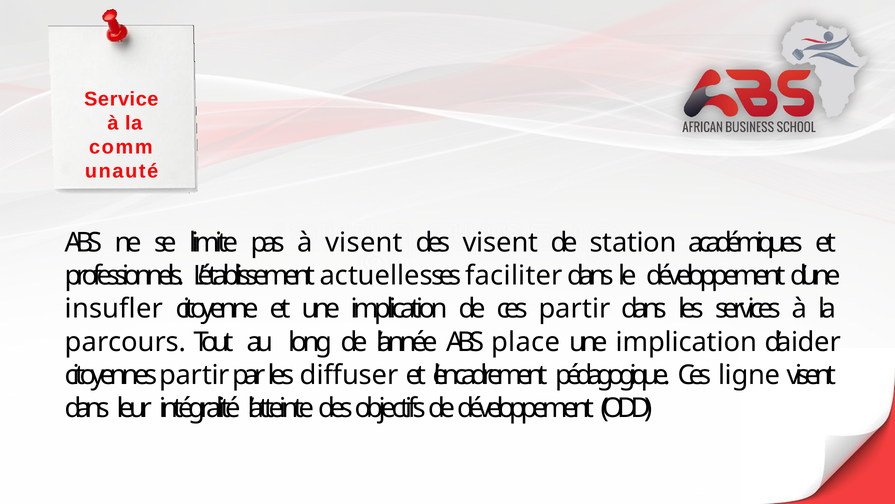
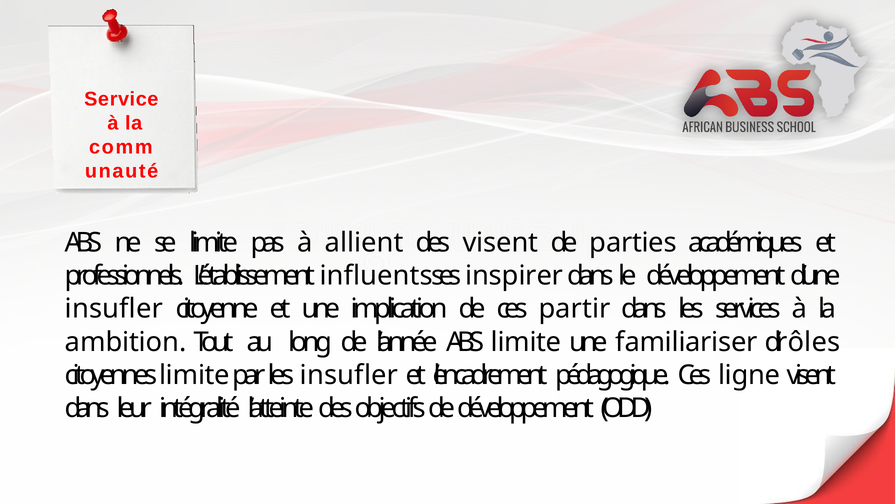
à visent: visent -> allient
station: station -> parties
actuelles: actuelles -> influents
faciliter: faciliter -> inspirer
parcours: parcours -> ambition
ABS place: place -> limite
implication at (686, 342): implication -> familiariser
aider: aider -> rôles
citoyennes partir: partir -> limite
les diffuser: diffuser -> insufler
